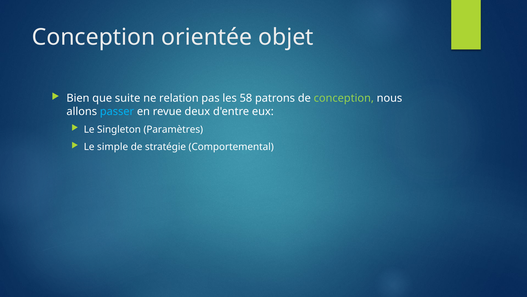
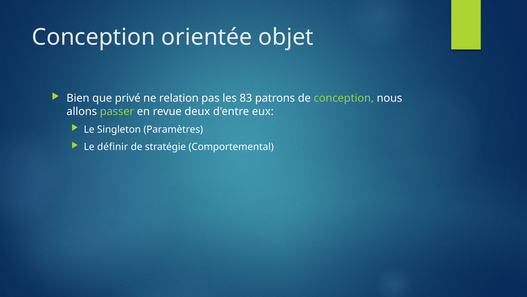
suite: suite -> privé
58: 58 -> 83
passer colour: light blue -> light green
simple: simple -> définir
